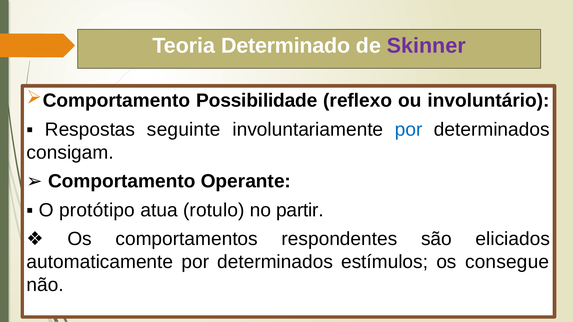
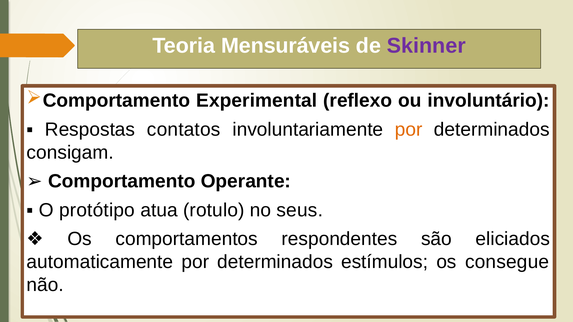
Determinado: Determinado -> Mensuráveis
Possibilidade: Possibilidade -> Experimental
seguinte: seguinte -> contatos
por at (409, 130) colour: blue -> orange
partir: partir -> seus
